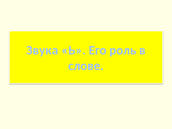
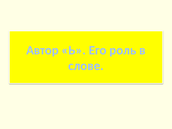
Звука: Звука -> Автор
